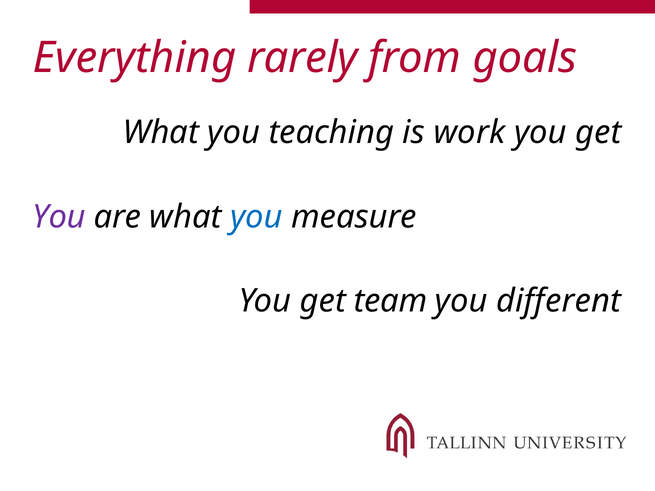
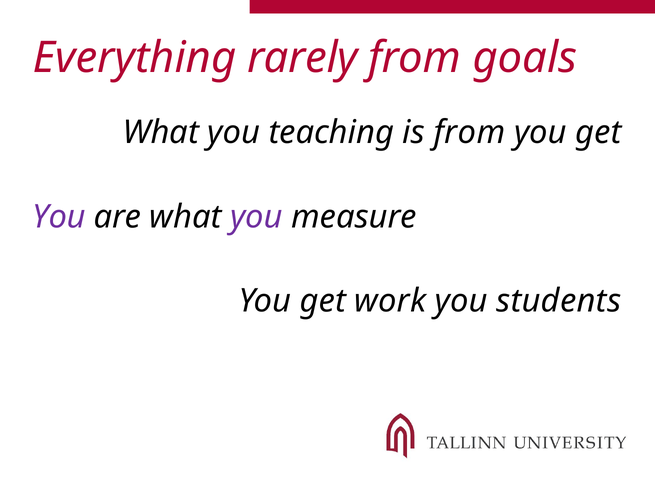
is work: work -> from
you at (256, 217) colour: blue -> purple
team: team -> work
different: different -> students
